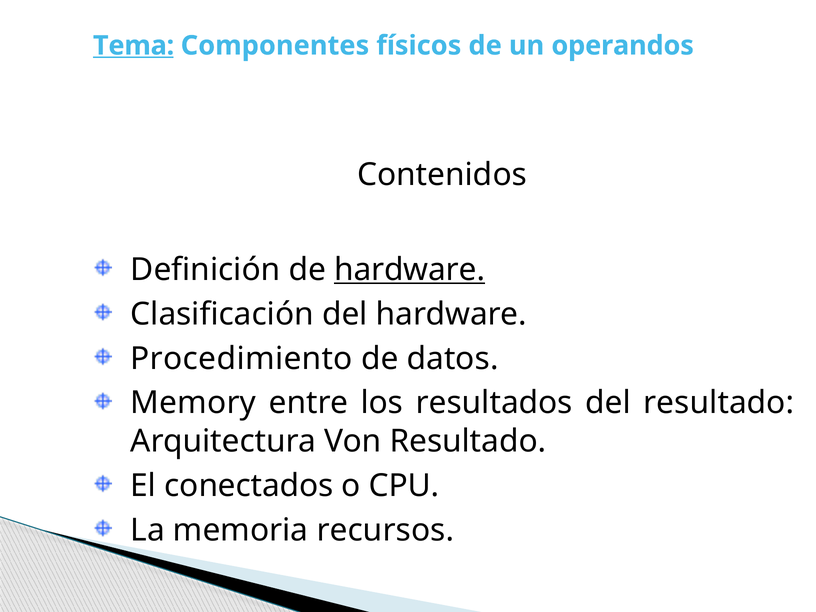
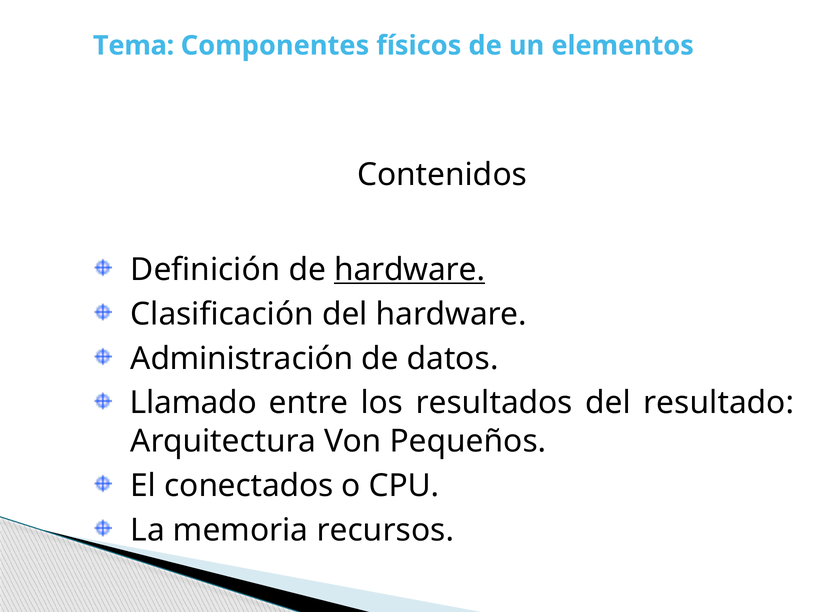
Tema underline: present -> none
operandos: operandos -> elementos
Procedimiento: Procedimiento -> Administración
Memory: Memory -> Llamado
Von Resultado: Resultado -> Pequeños
